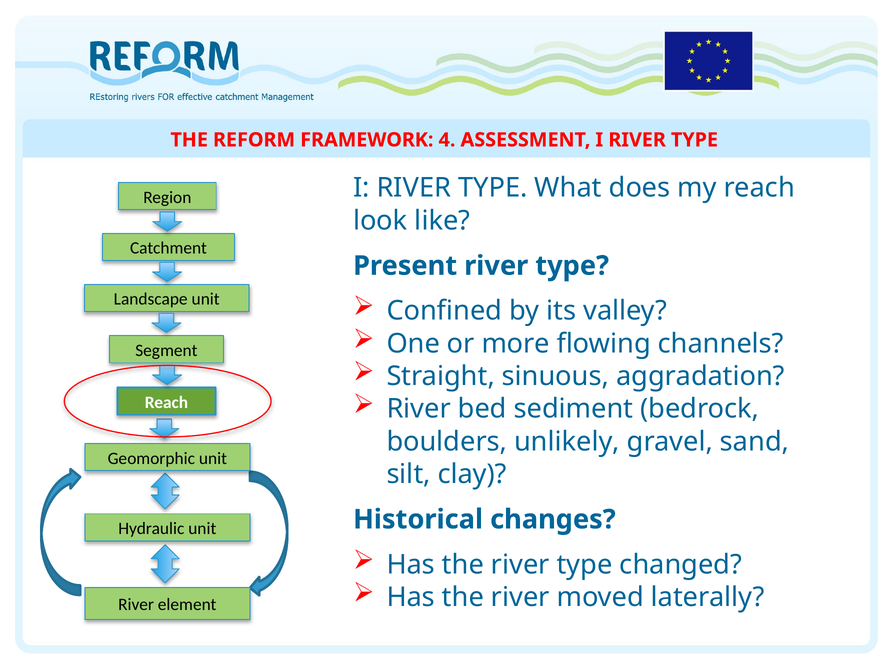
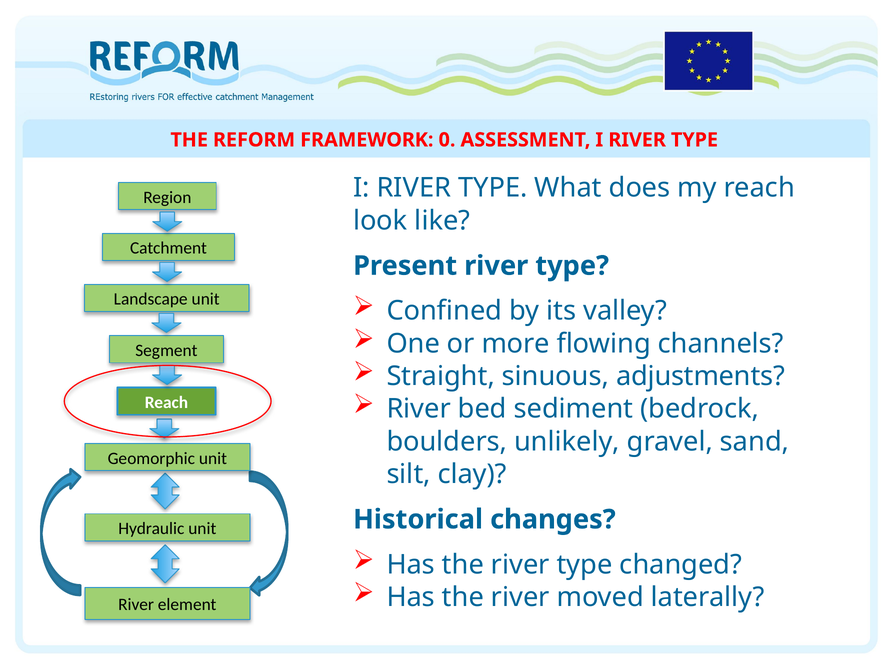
4: 4 -> 0
aggradation: aggradation -> adjustments
